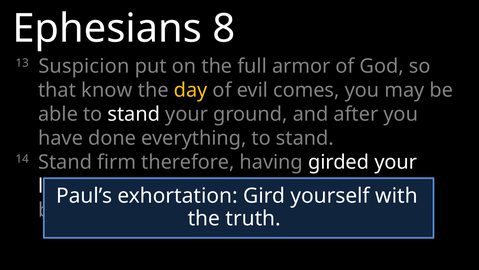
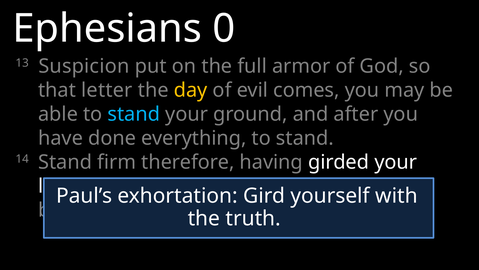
8: 8 -> 0
know: know -> letter
stand at (134, 114) colour: white -> light blue
